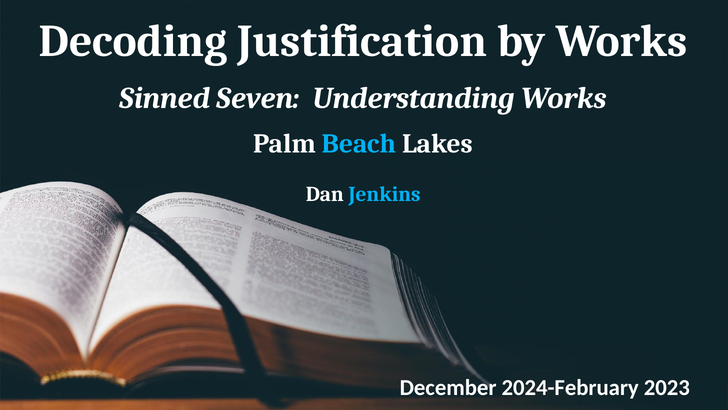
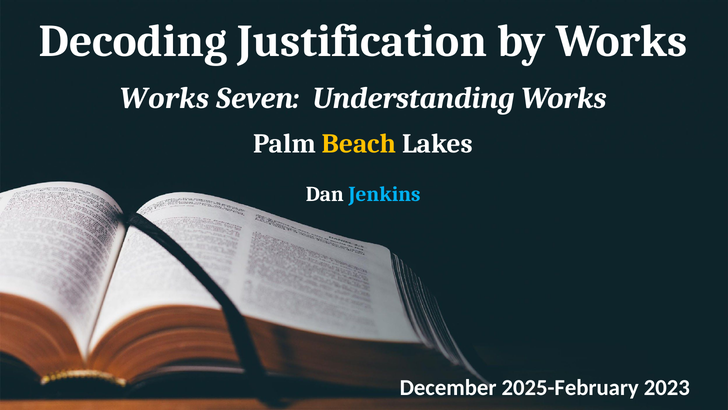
Sinned at (165, 98): Sinned -> Works
Beach colour: light blue -> yellow
2024-February: 2024-February -> 2025-February
